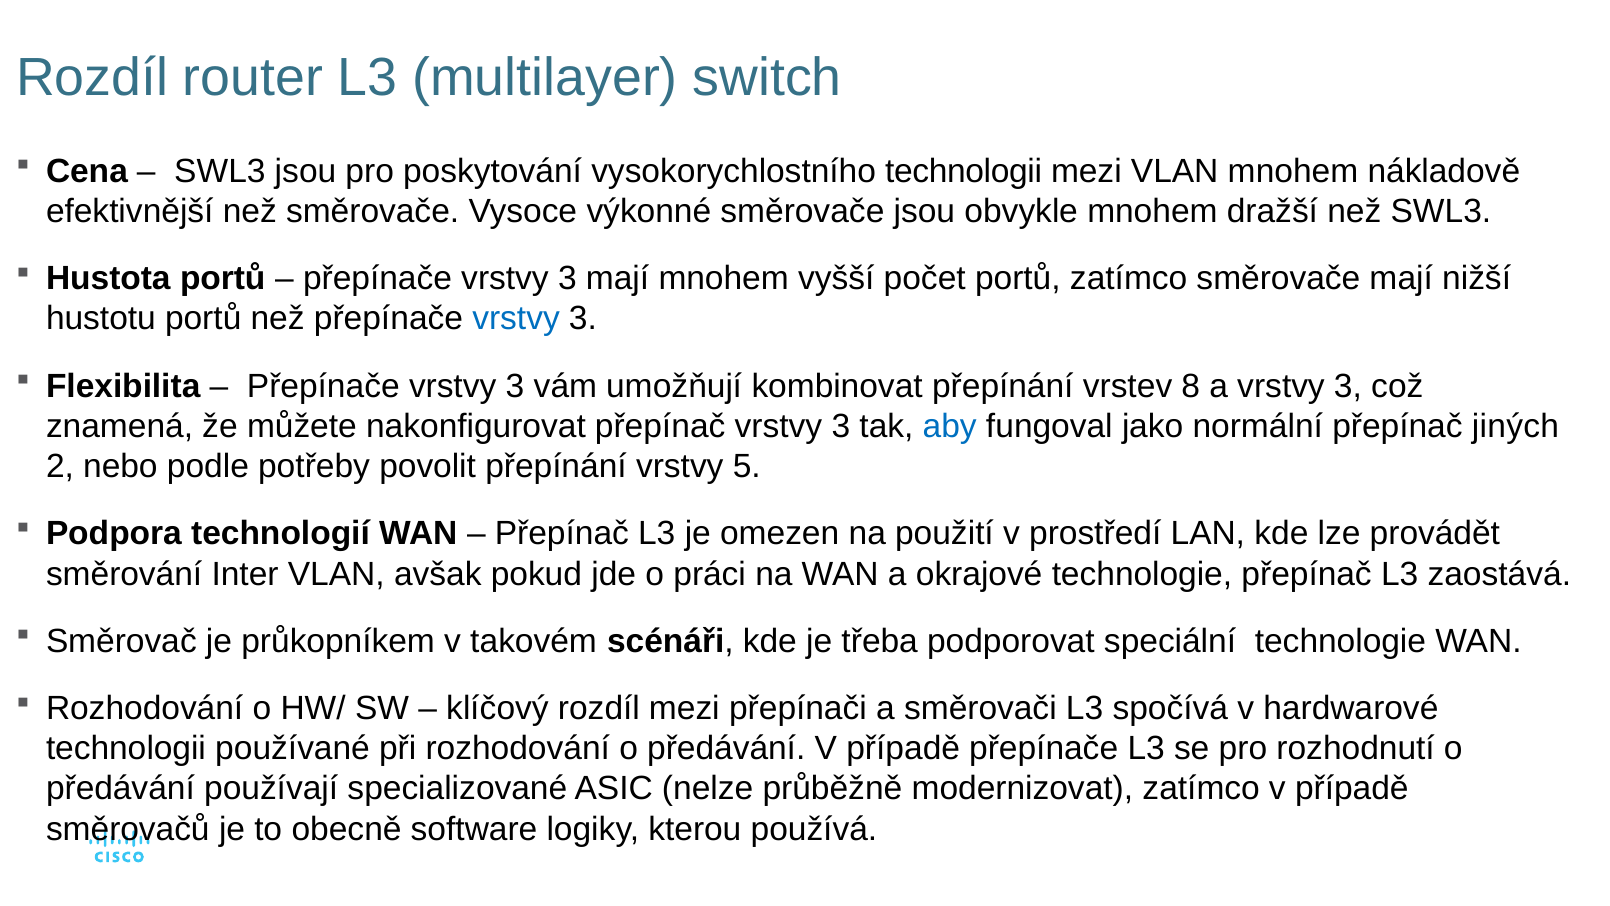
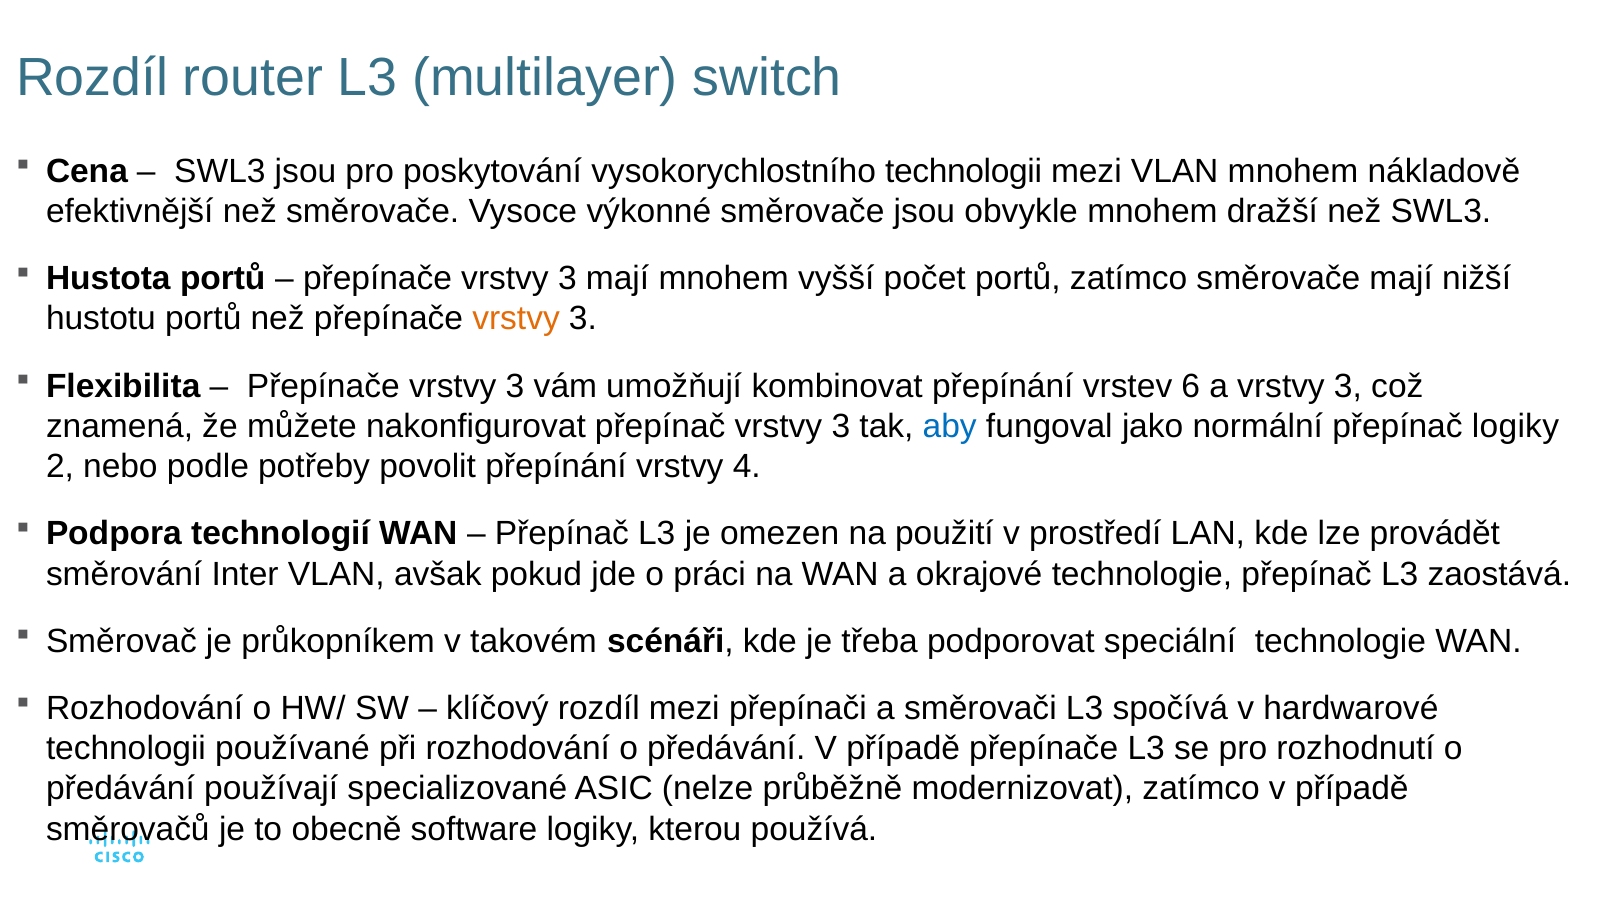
vrstvy at (516, 319) colour: blue -> orange
8: 8 -> 6
přepínač jiných: jiných -> logiky
5: 5 -> 4
